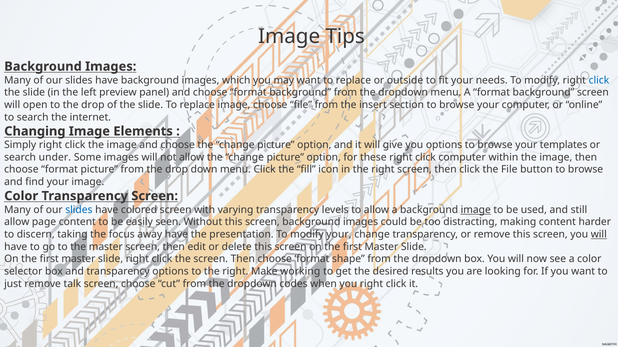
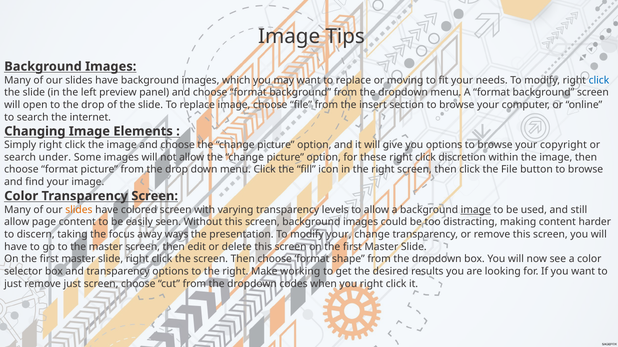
outside: outside -> moving
templates: templates -> copyright
click computer: computer -> discretion
slides at (79, 210) colour: blue -> orange
away have: have -> ways
will at (599, 235) underline: present -> none
remove talk: talk -> just
